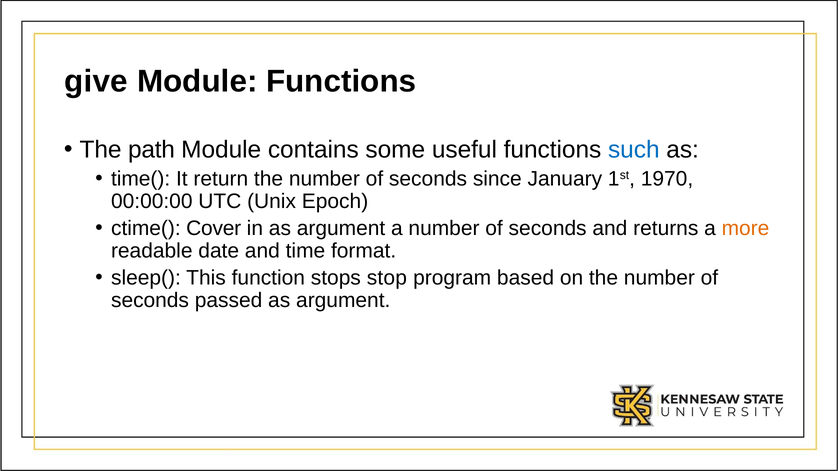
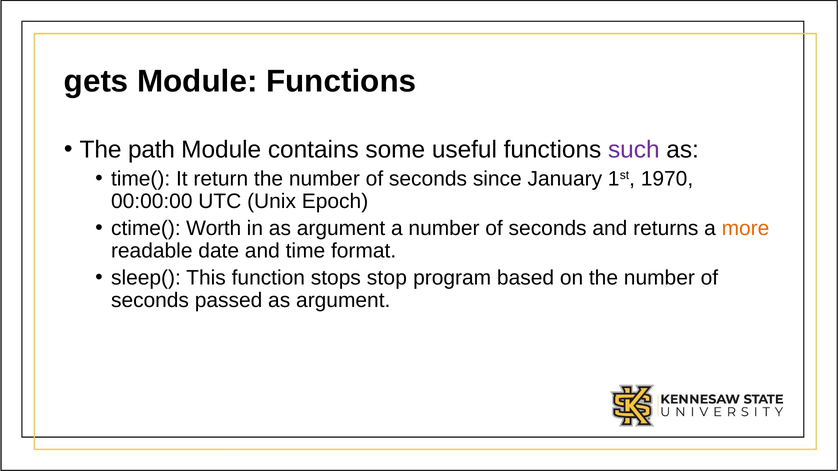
give: give -> gets
such colour: blue -> purple
Cover: Cover -> Worth
